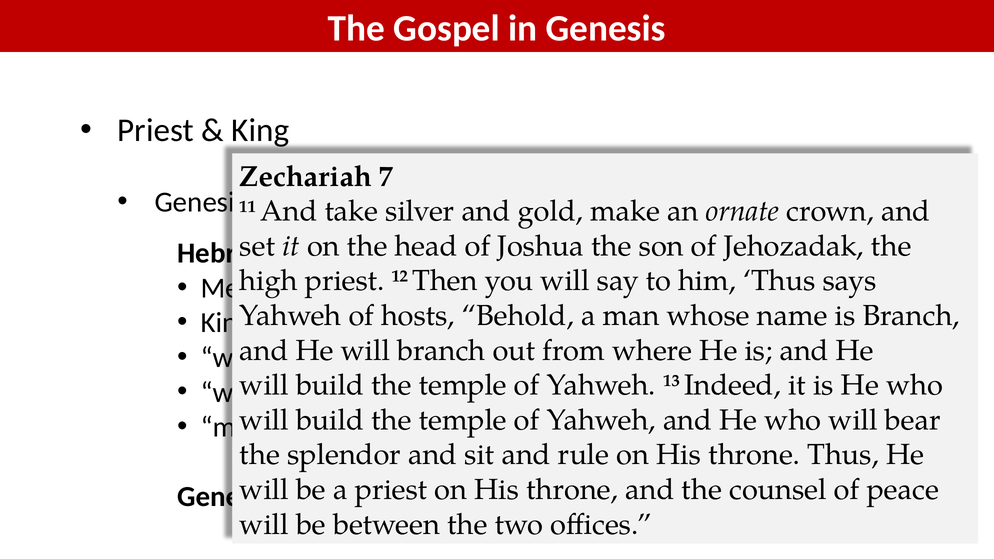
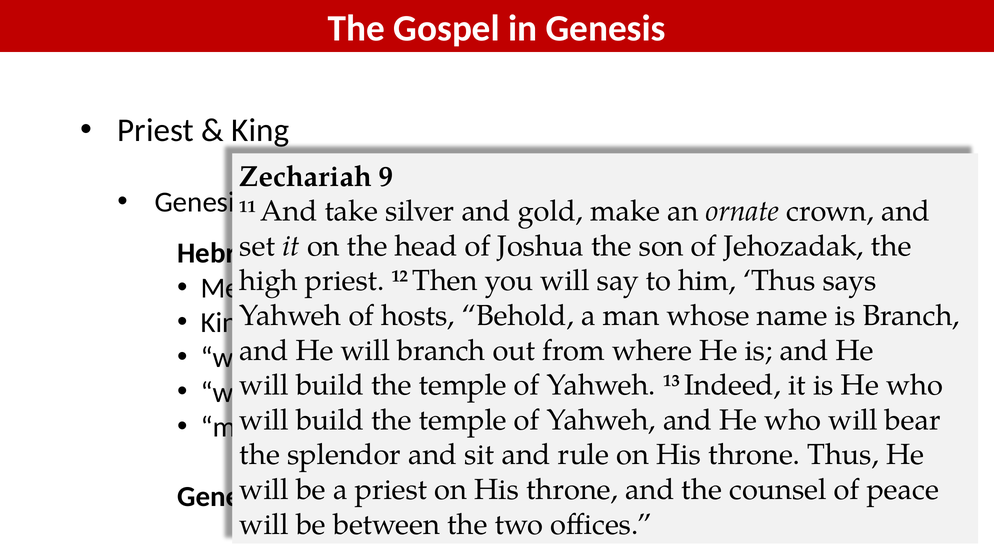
7: 7 -> 9
